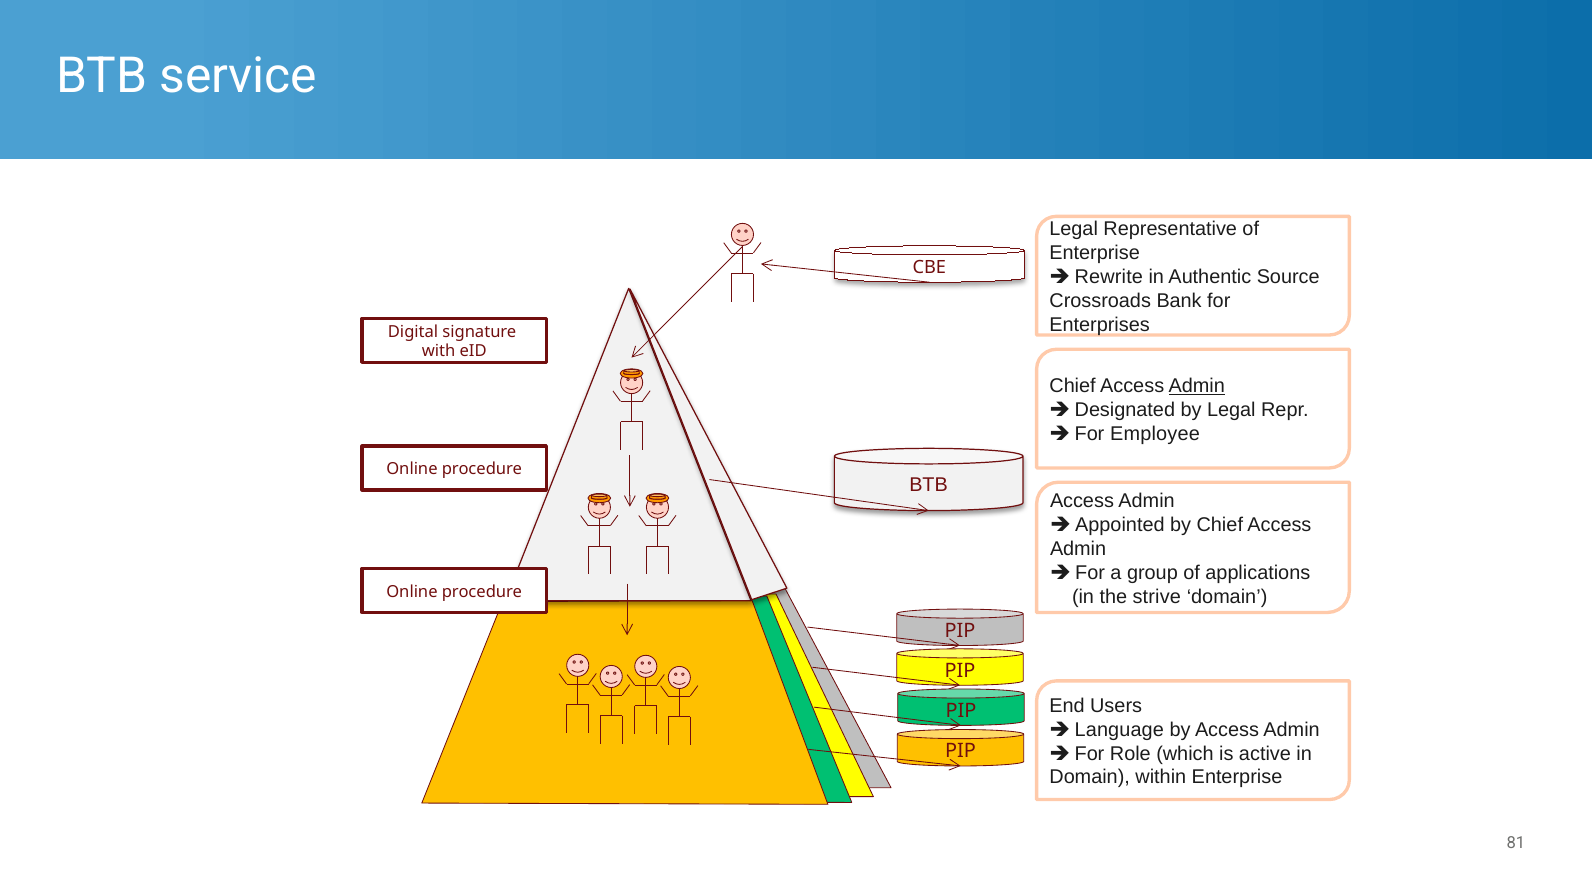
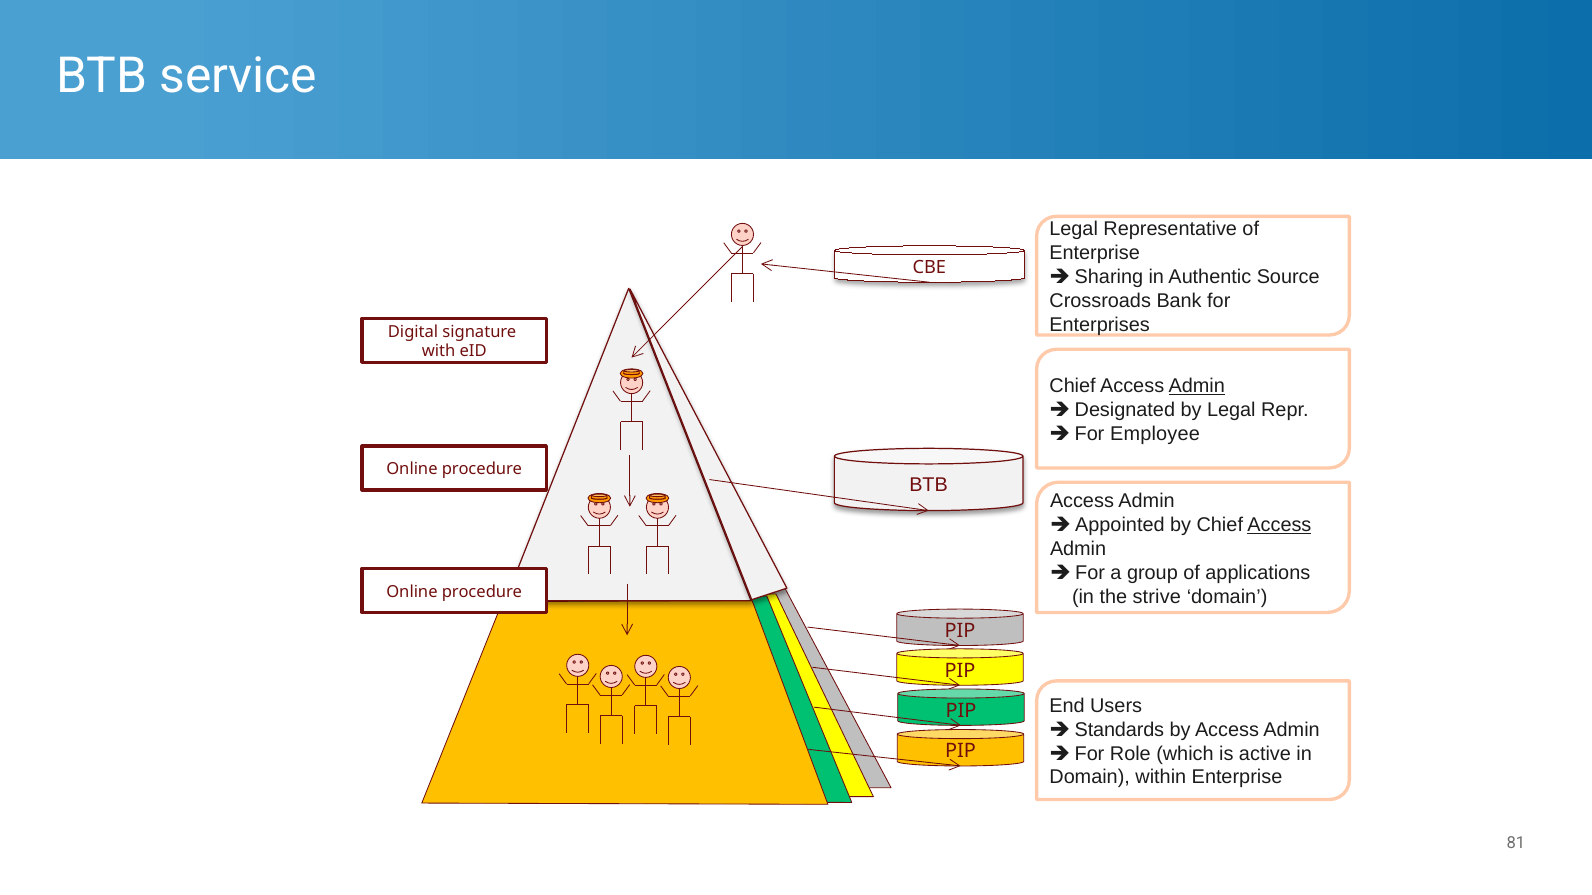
Rewrite: Rewrite -> Sharing
Access at (1279, 525) underline: none -> present
Language: Language -> Standards
